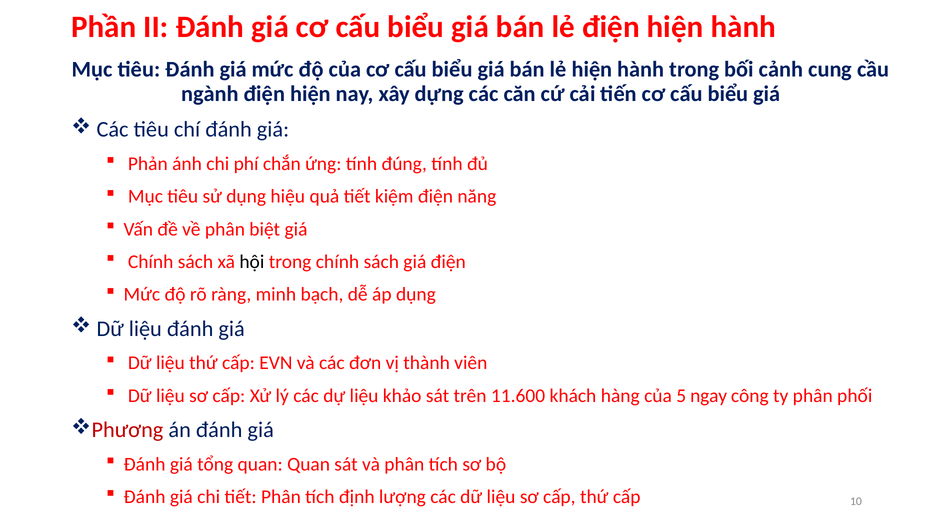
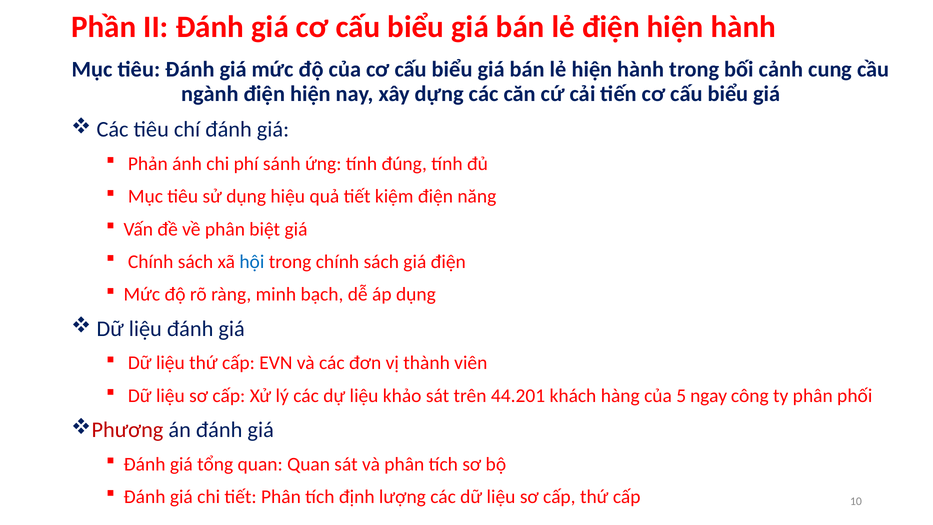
chắn: chắn -> sánh
hội colour: black -> blue
11.600: 11.600 -> 44.201
